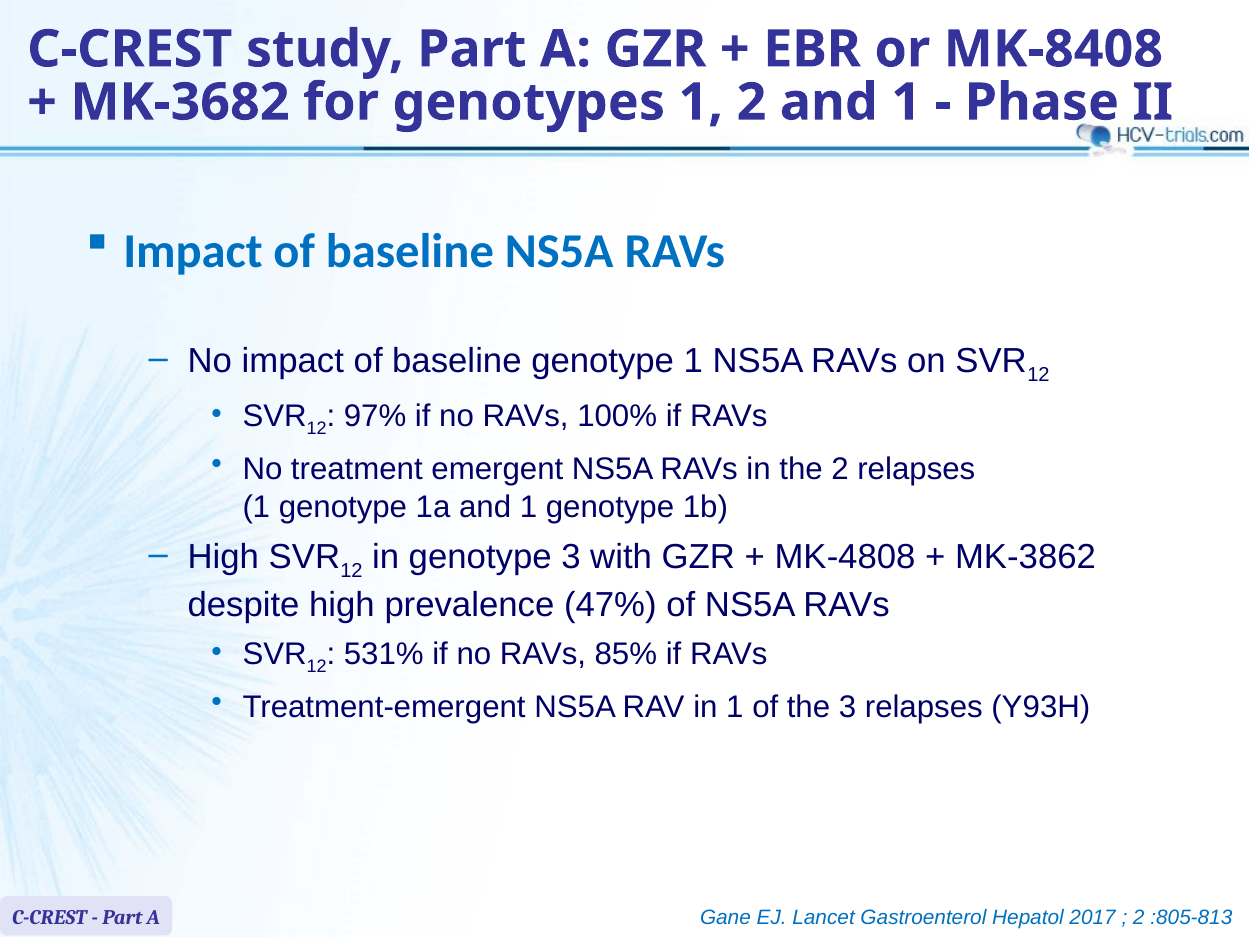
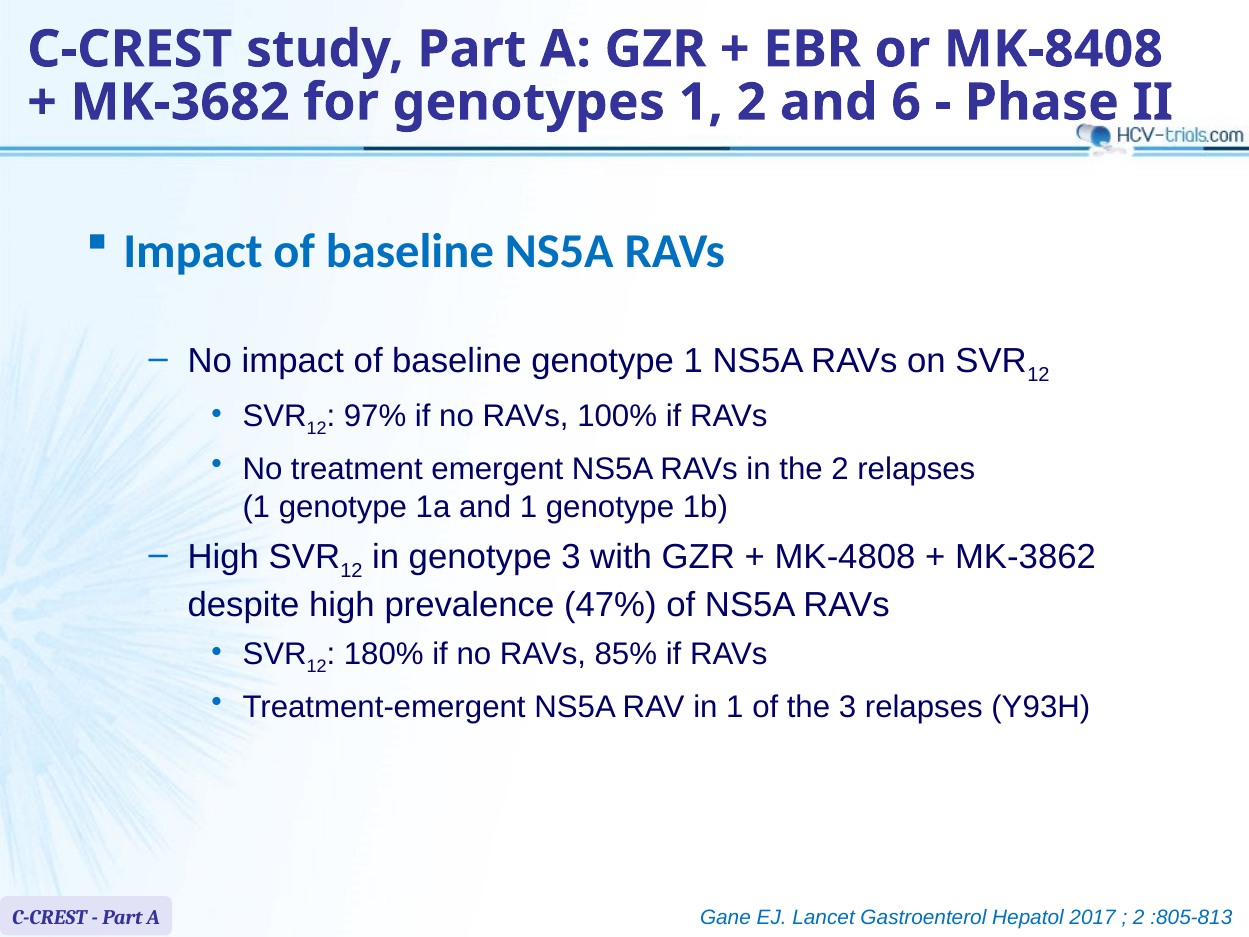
2 and 1: 1 -> 6
531%: 531% -> 180%
